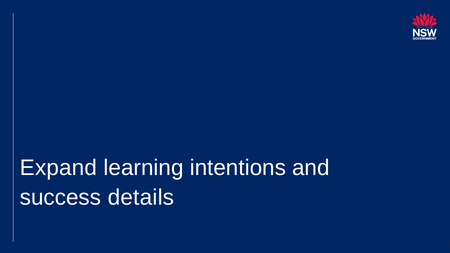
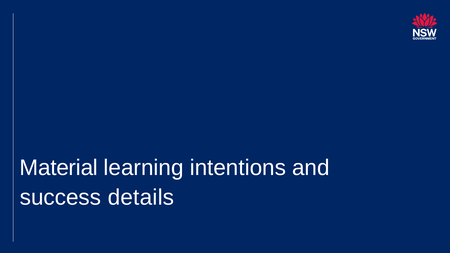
Expand: Expand -> Material
